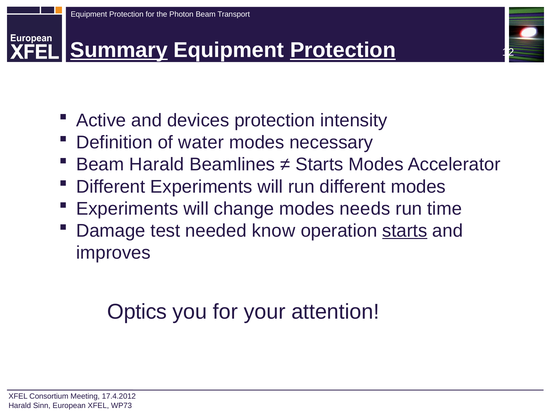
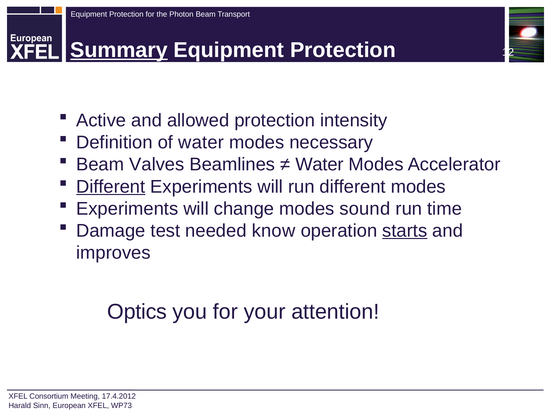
Protection at (343, 50) underline: present -> none
devices: devices -> allowed
Beam Harald: Harald -> Valves
Starts at (319, 165): Starts -> Water
Different at (111, 187) underline: none -> present
needs: needs -> sound
